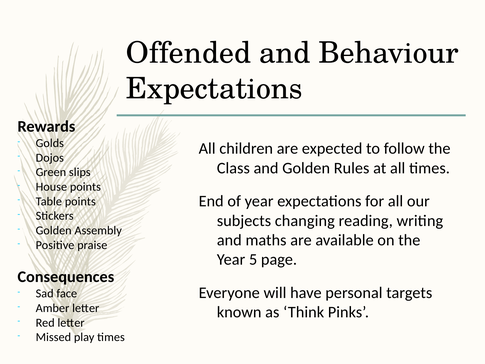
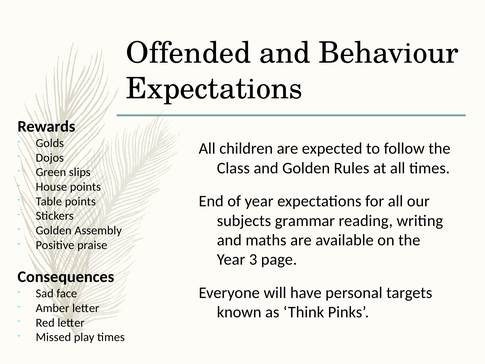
changing: changing -> grammar
5: 5 -> 3
